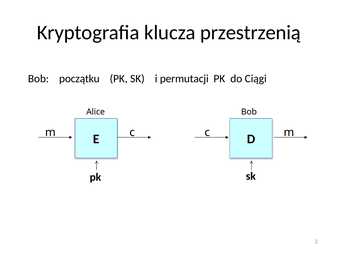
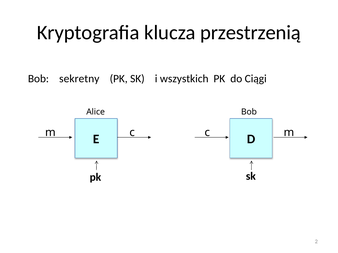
początku: początku -> sekretny
permutacji: permutacji -> wszystkich
